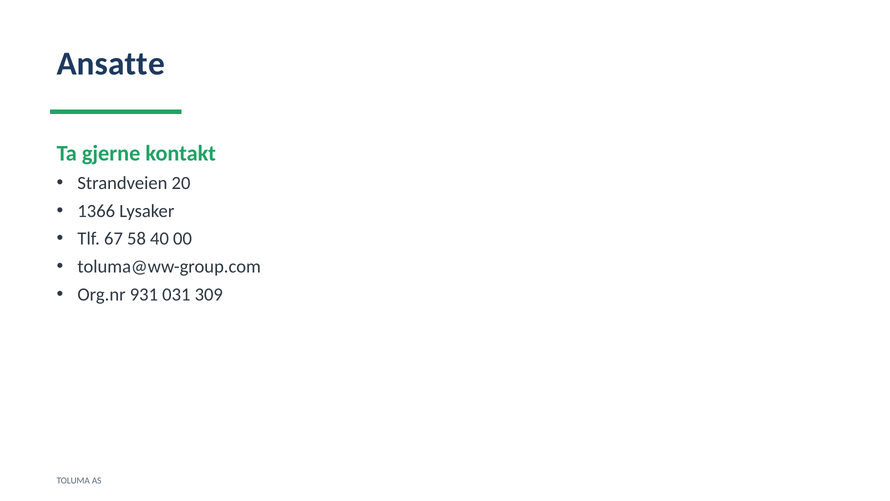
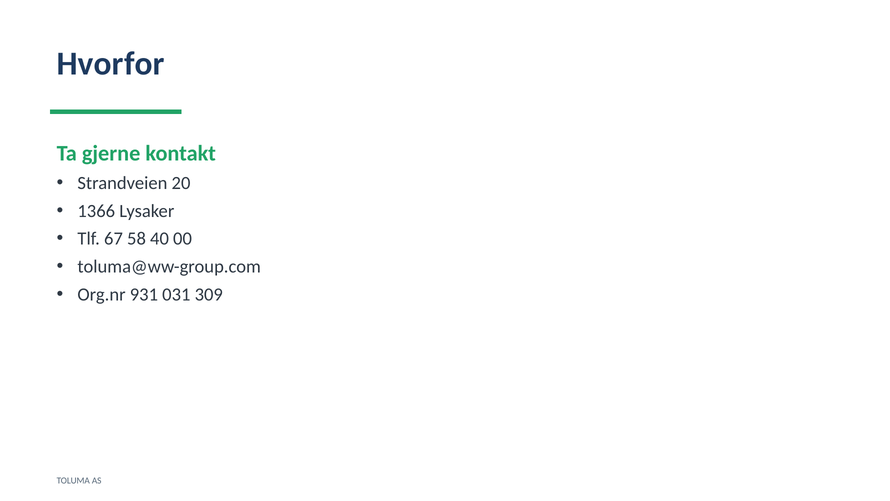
Ansatte: Ansatte -> Hvorfor
